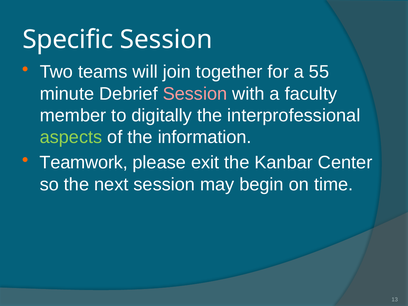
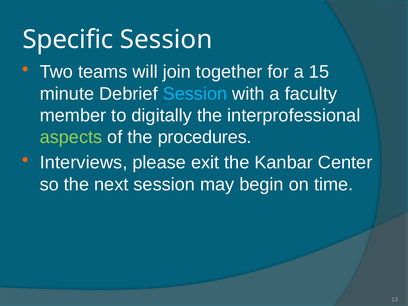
55: 55 -> 15
Session at (195, 94) colour: pink -> light blue
information: information -> procedures
Teamwork: Teamwork -> Interviews
